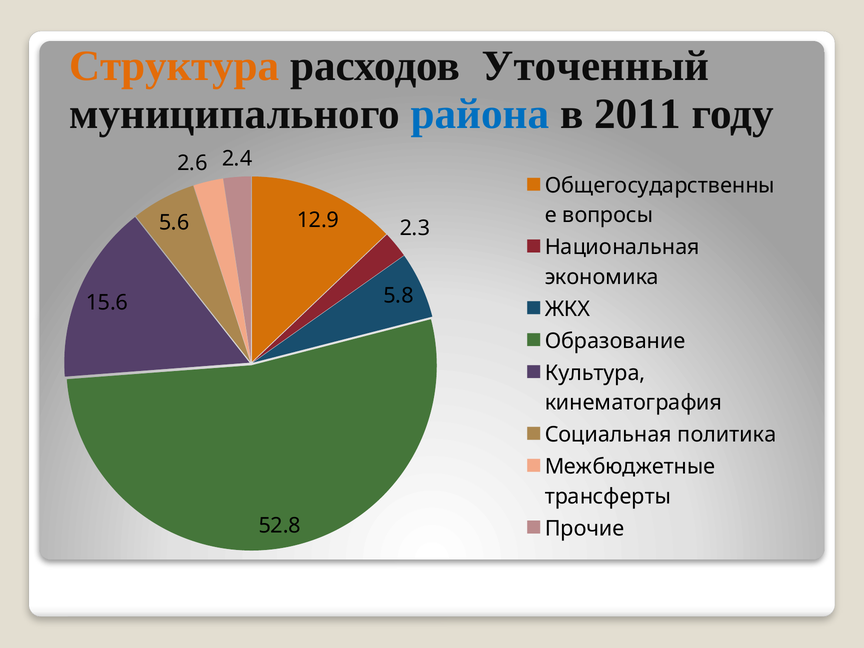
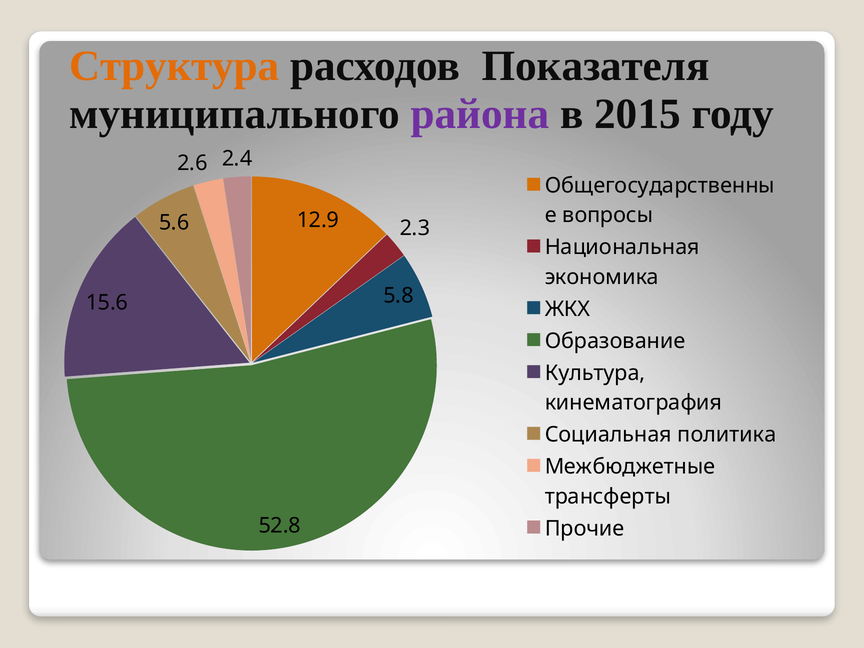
Уточенный: Уточенный -> Показателя
района colour: blue -> purple
2011: 2011 -> 2015
